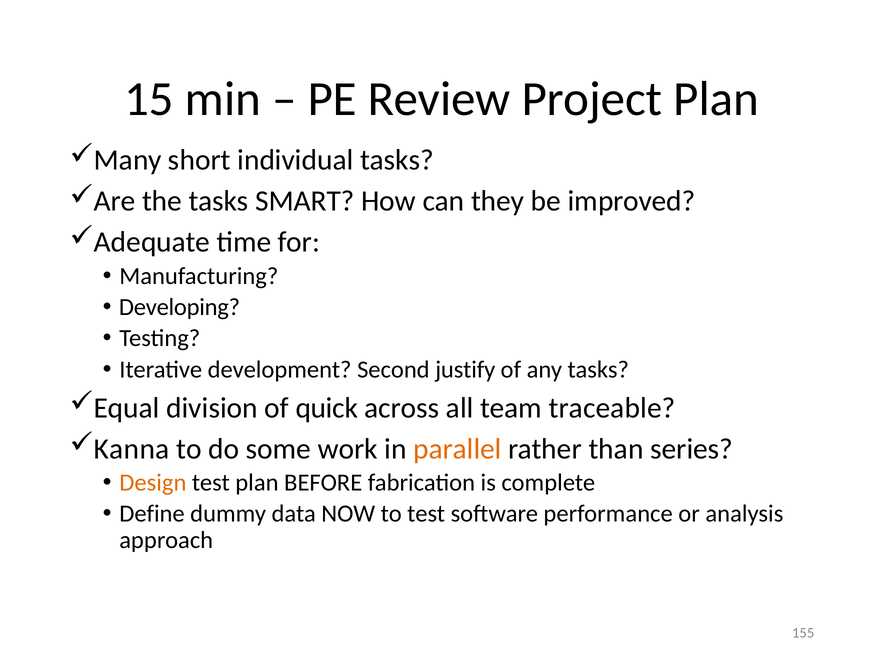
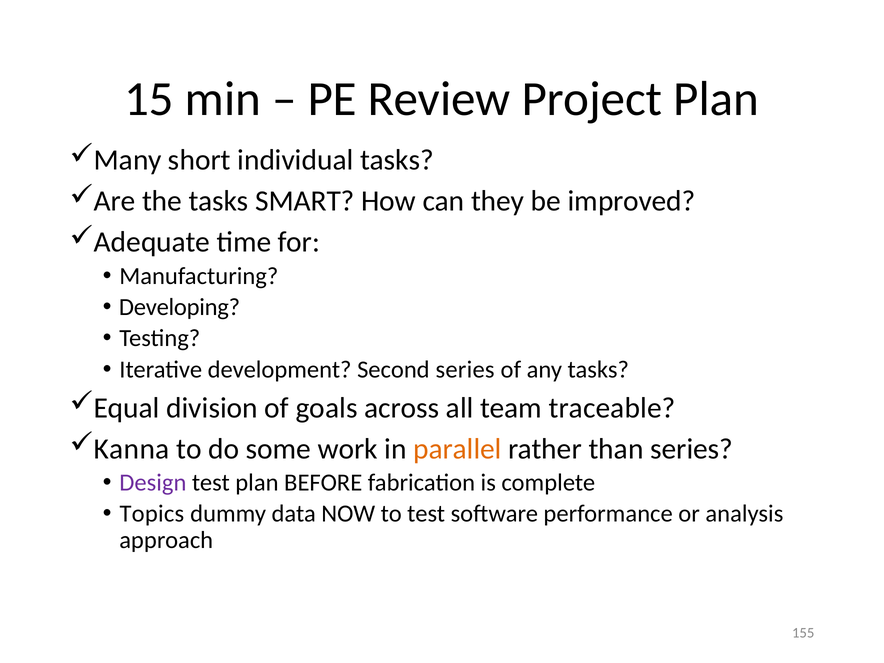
Second justify: justify -> series
quick: quick -> goals
Design colour: orange -> purple
Define: Define -> Topics
